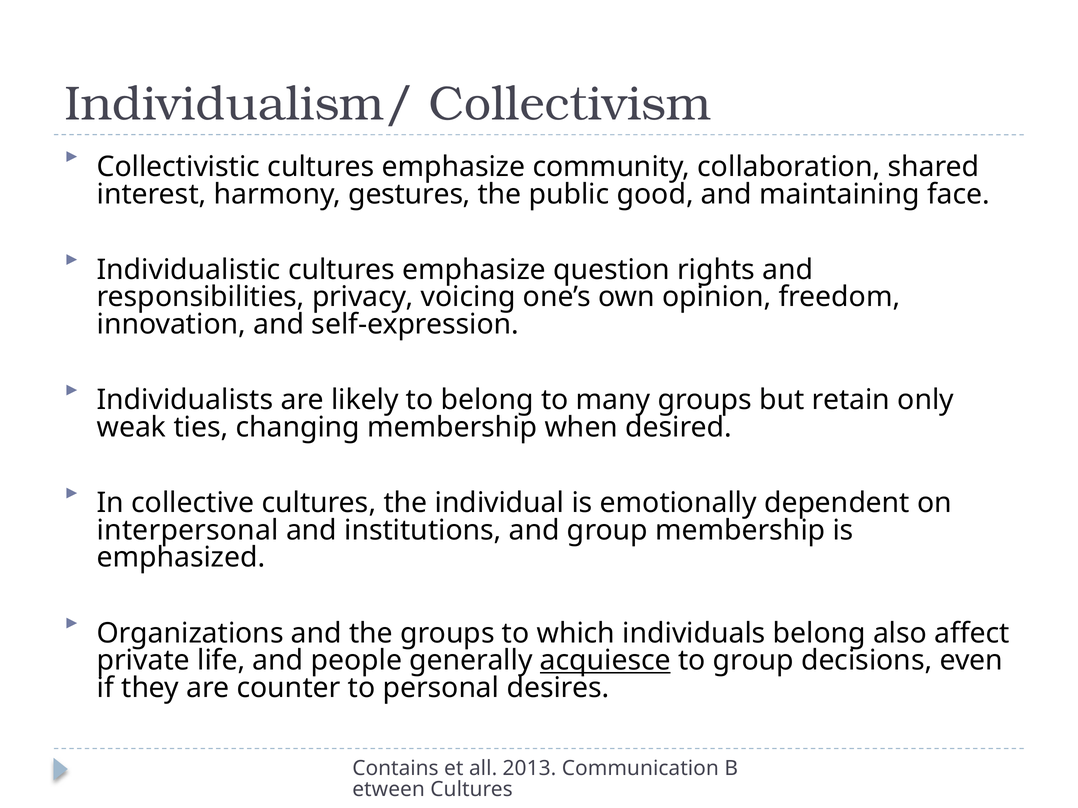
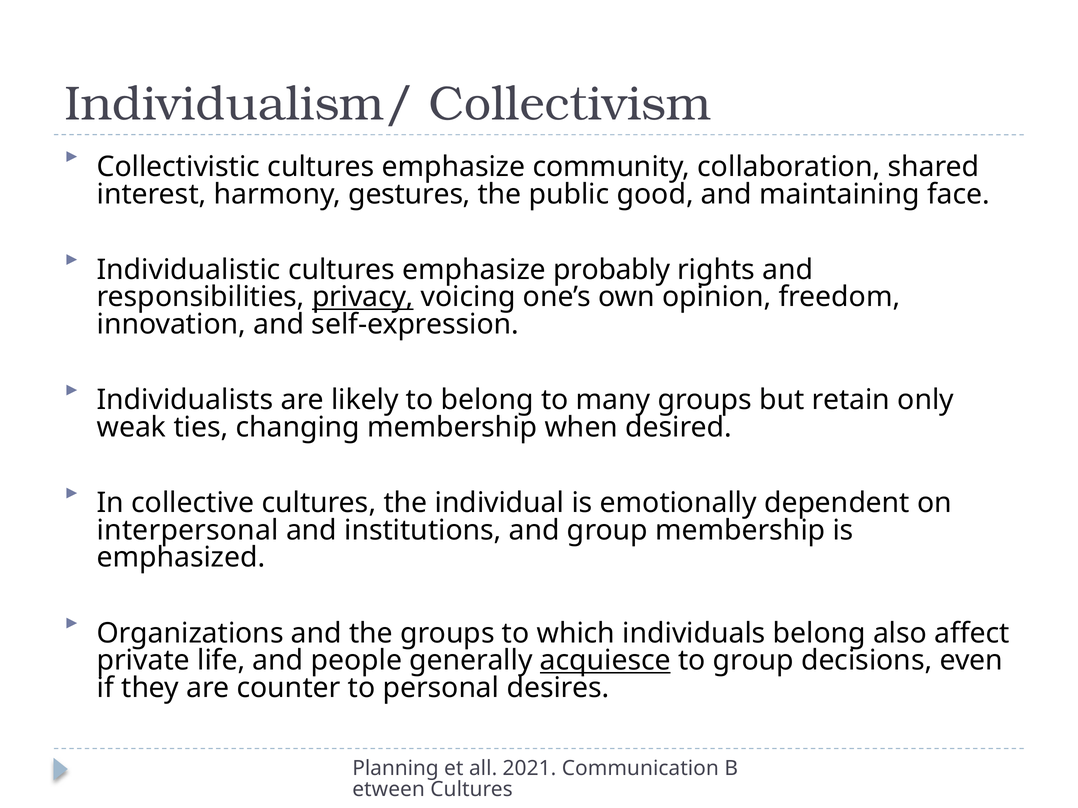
question: question -> probably
privacy underline: none -> present
Contains: Contains -> Planning
2013: 2013 -> 2021
